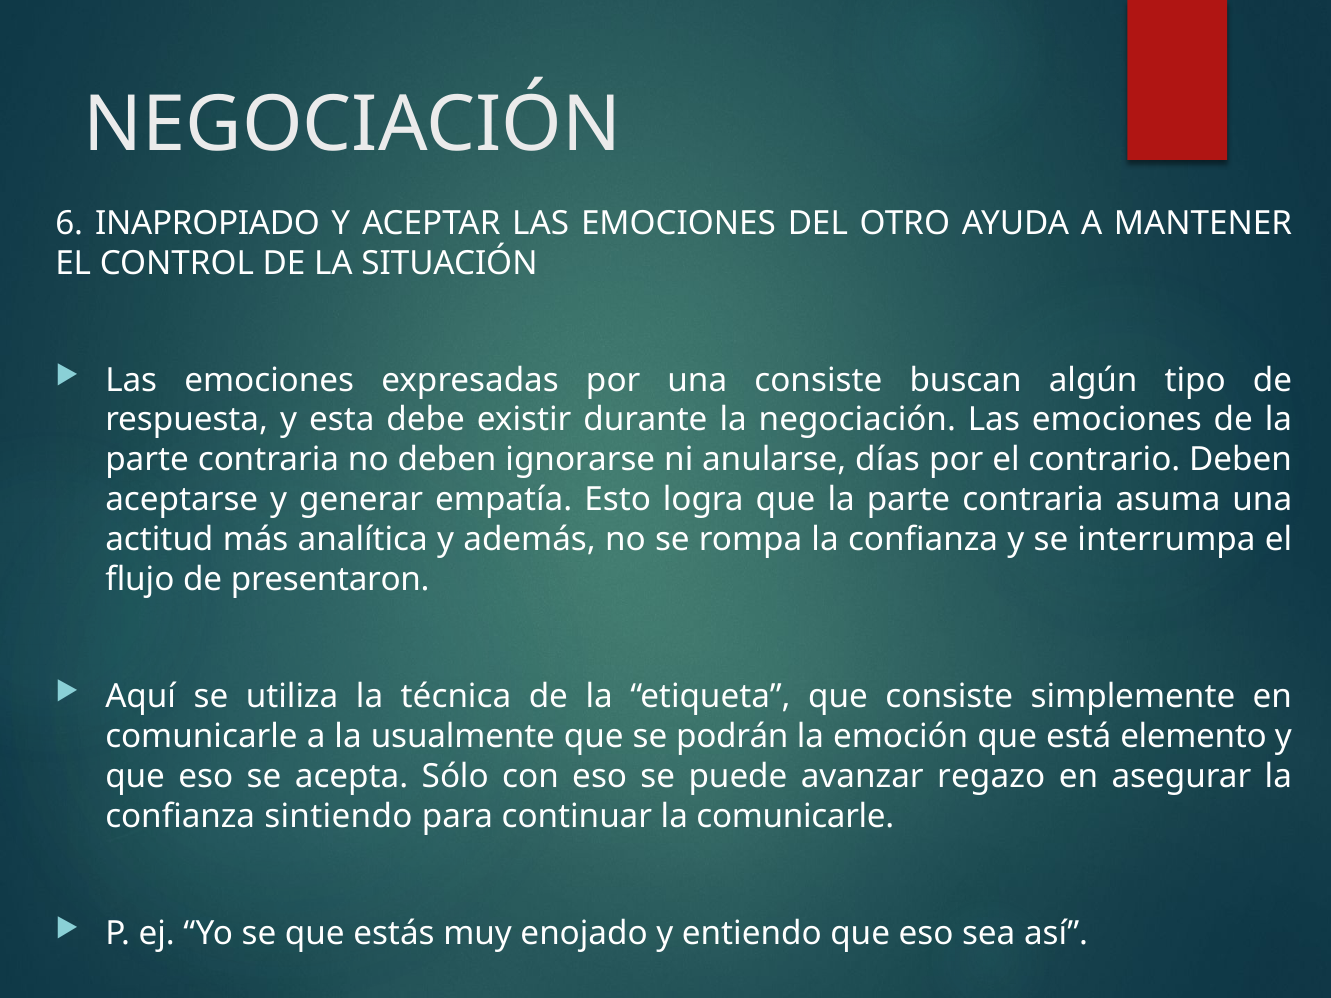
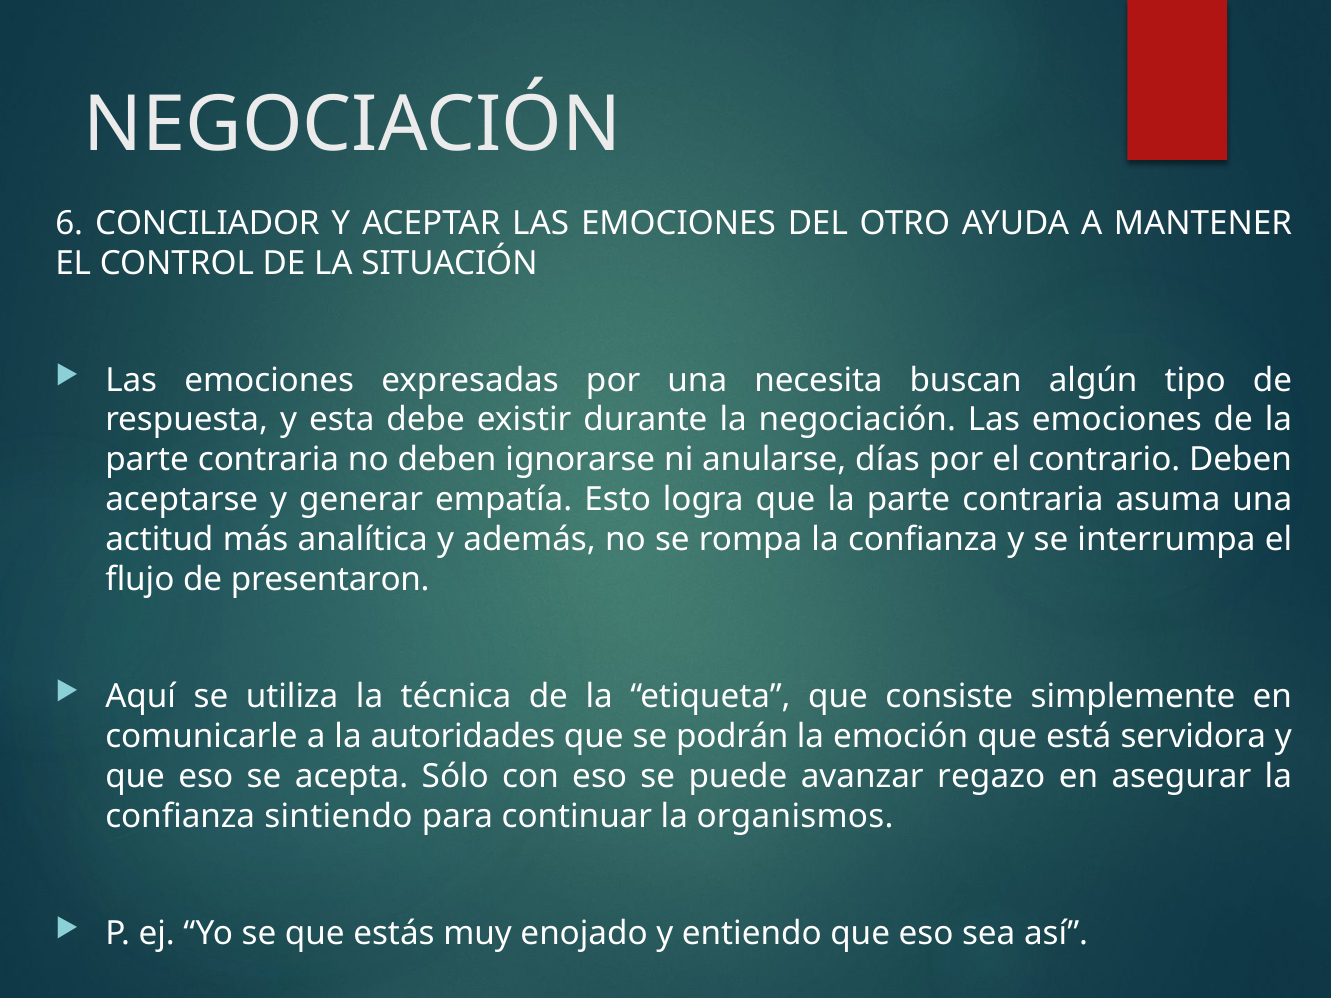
INAPROPIADO: INAPROPIADO -> CONCILIADOR
una consiste: consiste -> necesita
usualmente: usualmente -> autoridades
elemento: elemento -> servidora
la comunicarle: comunicarle -> organismos
